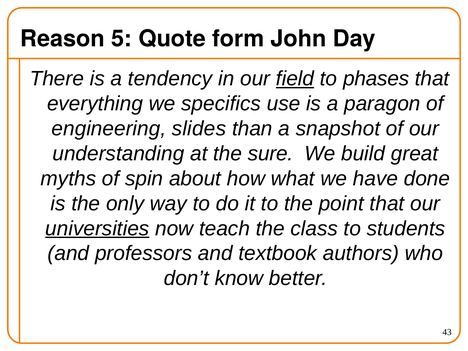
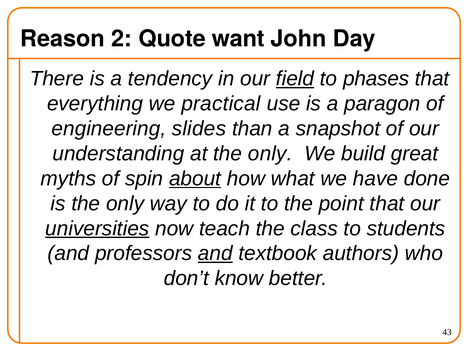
5: 5 -> 2
form: form -> want
specifics: specifics -> practical
at the sure: sure -> only
about underline: none -> present
and at (215, 253) underline: none -> present
